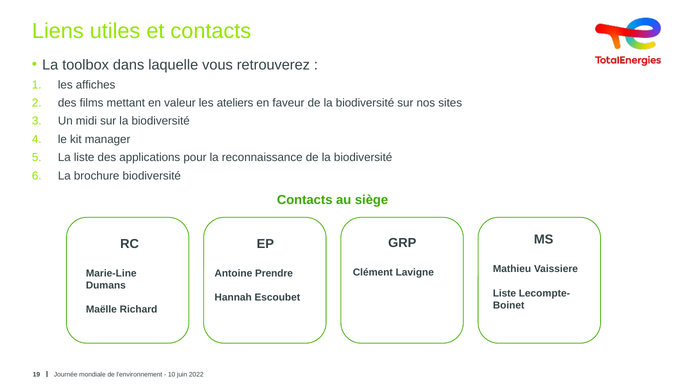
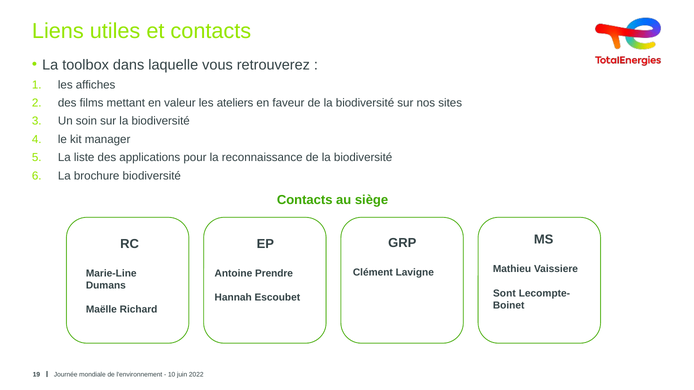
midi: midi -> soin
Liste at (505, 293): Liste -> Sont
